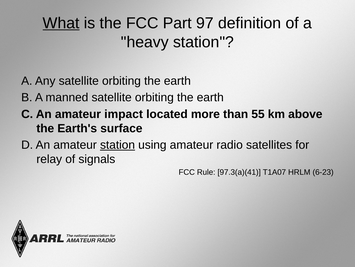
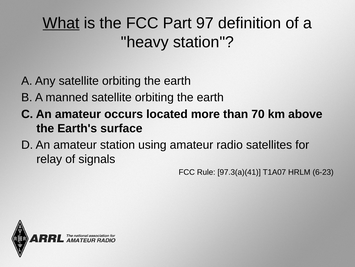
impact: impact -> occurs
55: 55 -> 70
station at (118, 145) underline: present -> none
